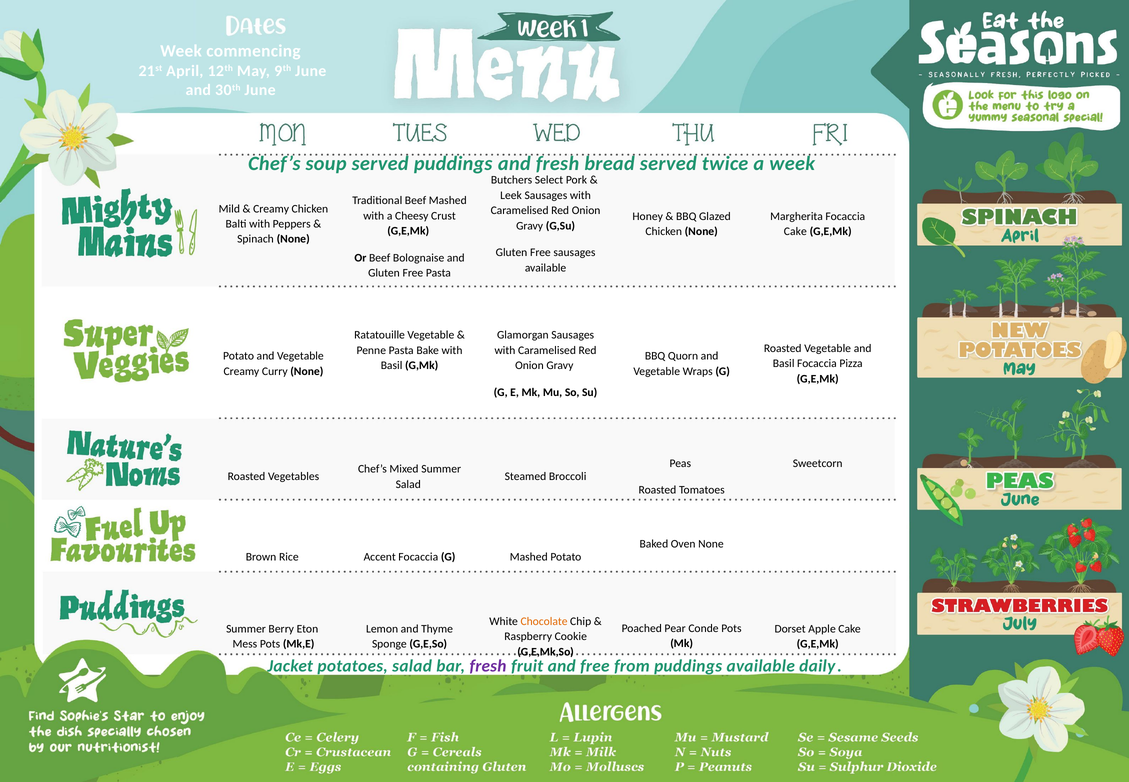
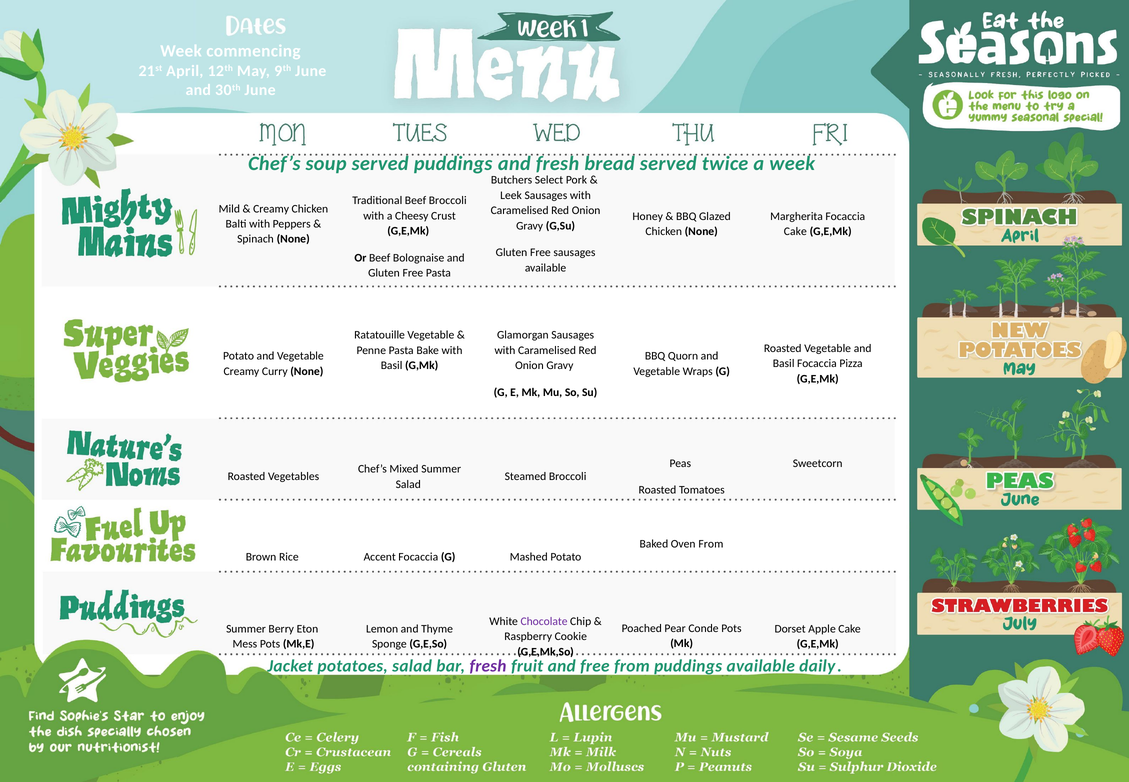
Beef Mashed: Mashed -> Broccoli
Oven None: None -> From
Chocolate colour: orange -> purple
